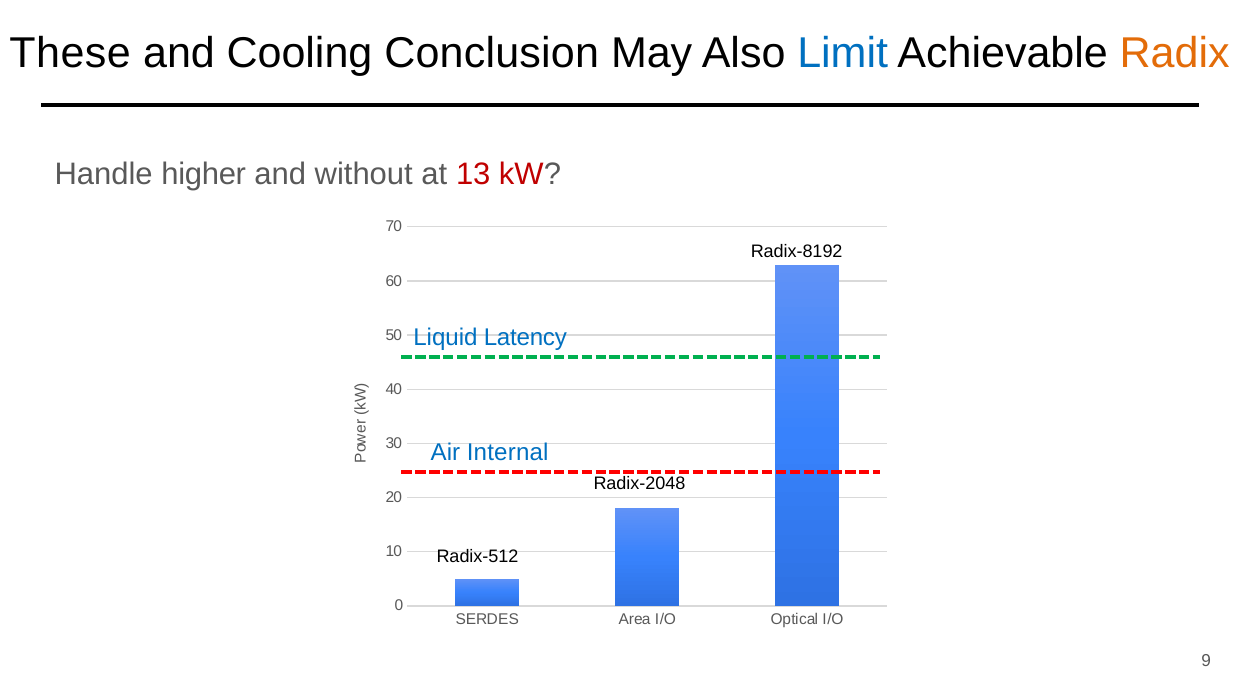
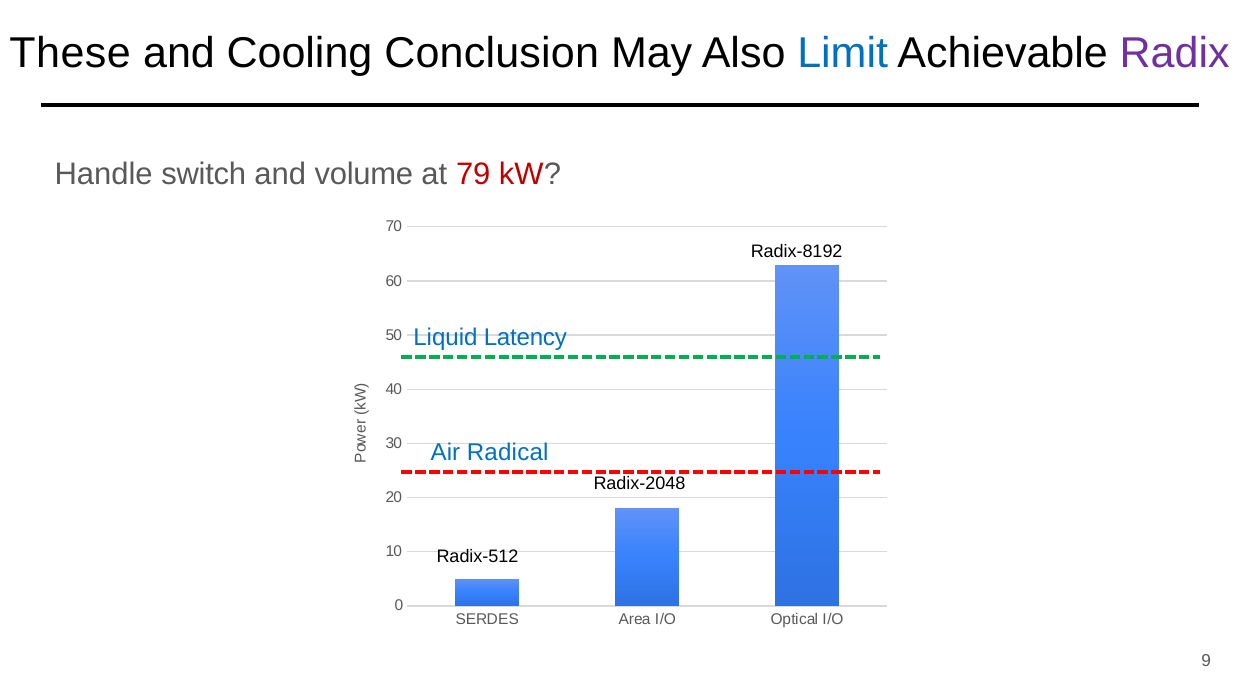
Radix colour: orange -> purple
higher: higher -> switch
without: without -> volume
13: 13 -> 79
Internal: Internal -> Radical
